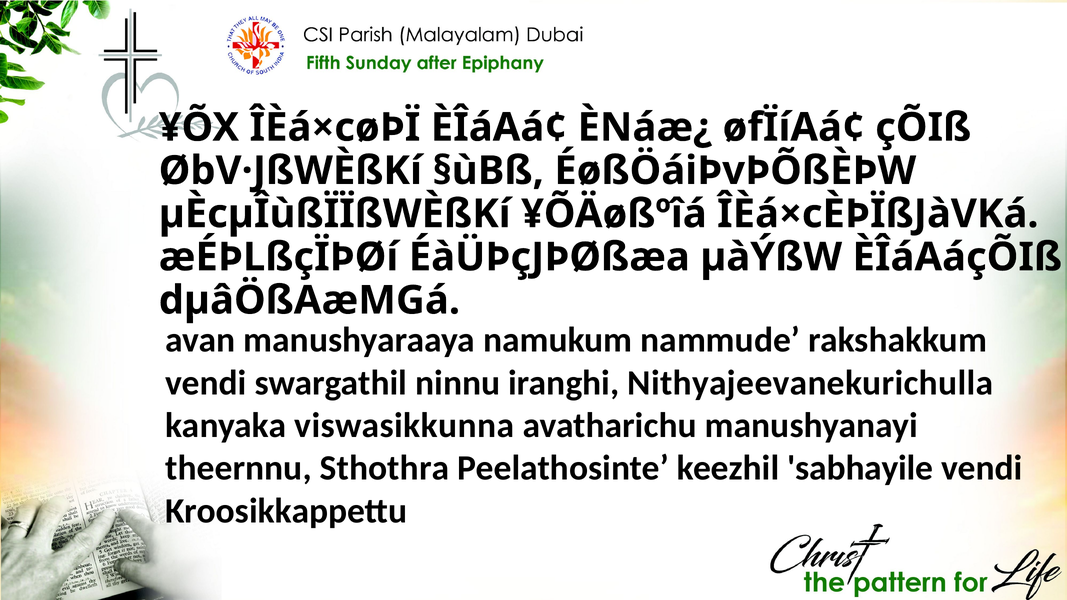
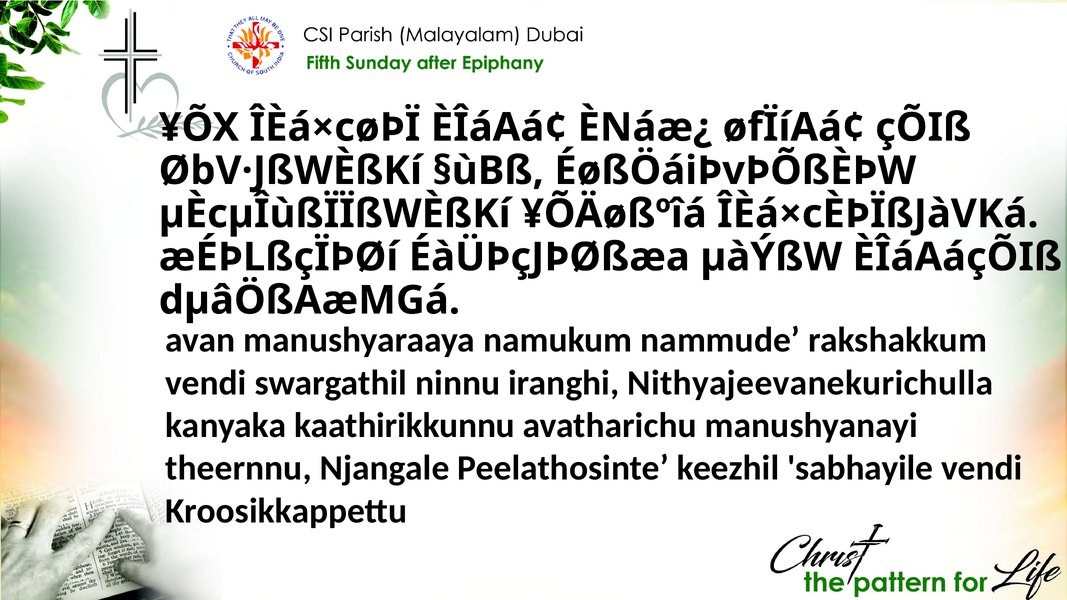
viswasikkunna: viswasikkunna -> kaathirikkunnu
Sthothra: Sthothra -> Njangale
